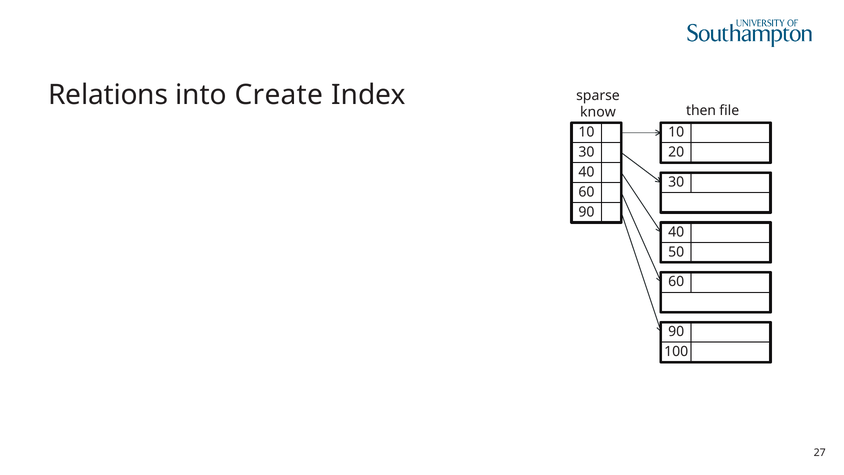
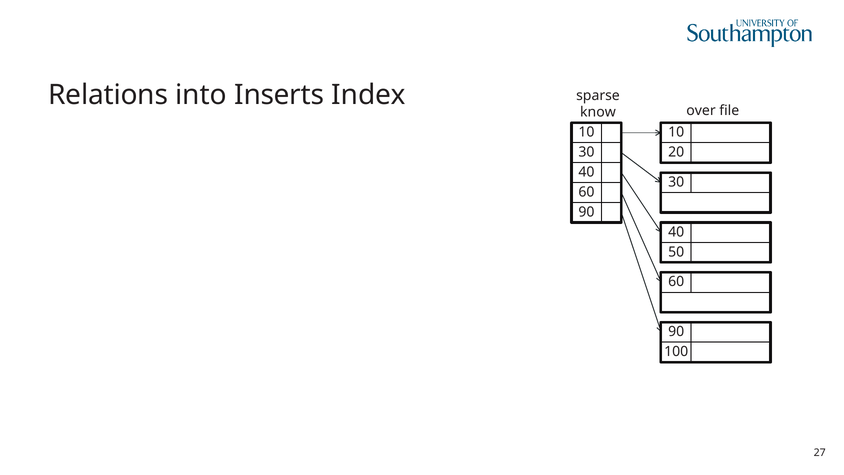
Create: Create -> Inserts
then: then -> over
